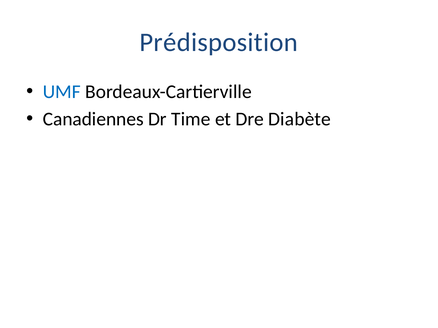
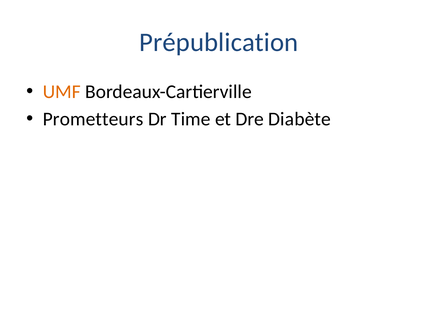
Prédisposition: Prédisposition -> Prépublication
UMF colour: blue -> orange
Canadiennes: Canadiennes -> Prometteurs
